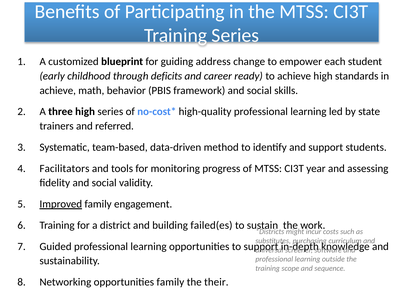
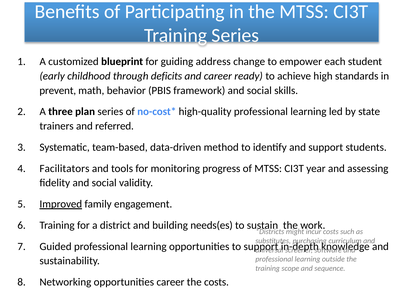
achieve at (58, 90): achieve -> prevent
three high: high -> plan
failed(es: failed(es -> needs(es
opportunities family: family -> career
the their: their -> costs
